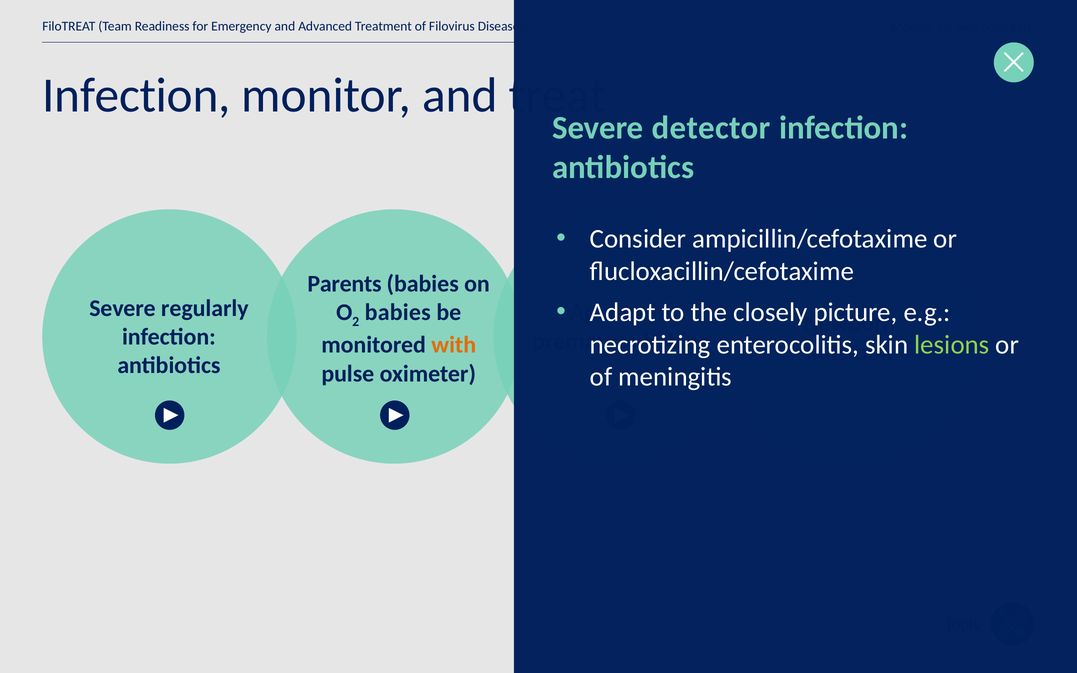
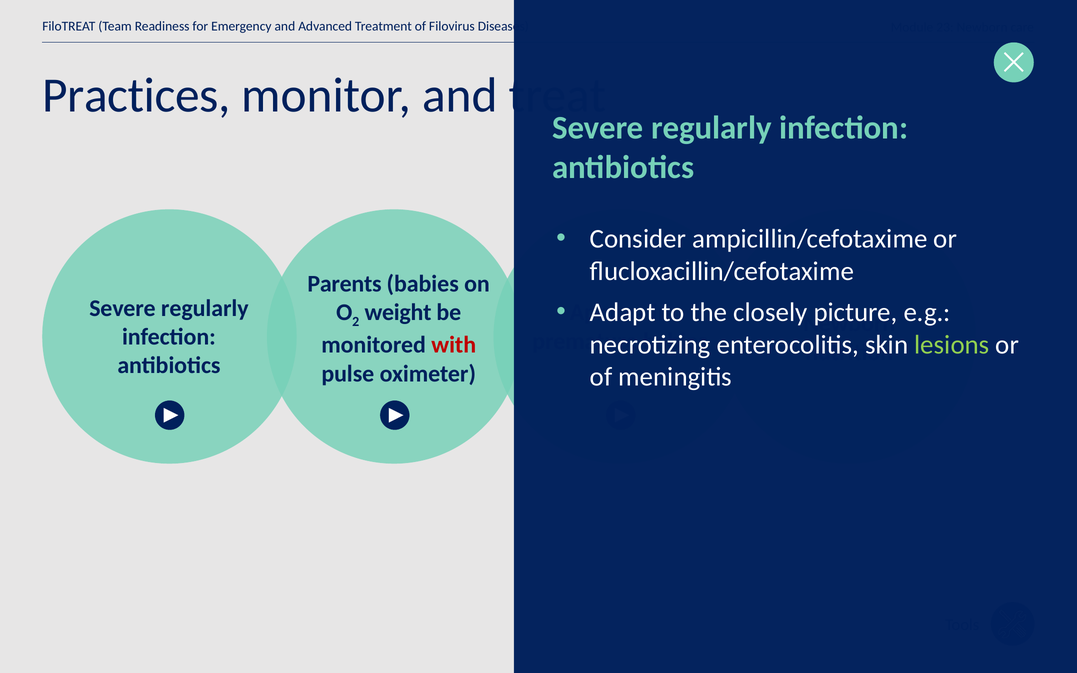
Infection at (136, 95): Infection -> Practices
detector at (711, 128): detector -> regularly
babies at (398, 312): babies -> weight
with colour: orange -> red
